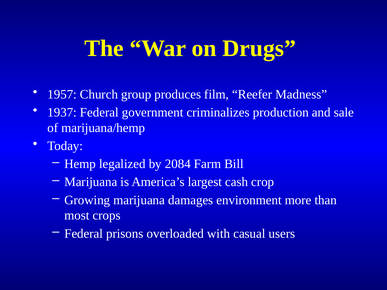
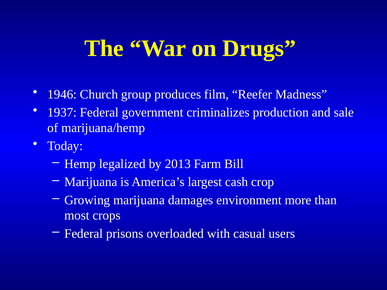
1957: 1957 -> 1946
2084: 2084 -> 2013
